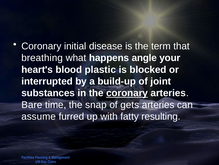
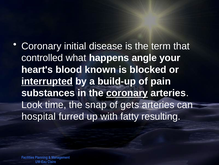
breathing: breathing -> controlled
plastic: plastic -> known
interrupted underline: none -> present
joint: joint -> pain
Bare: Bare -> Look
assume: assume -> hospital
